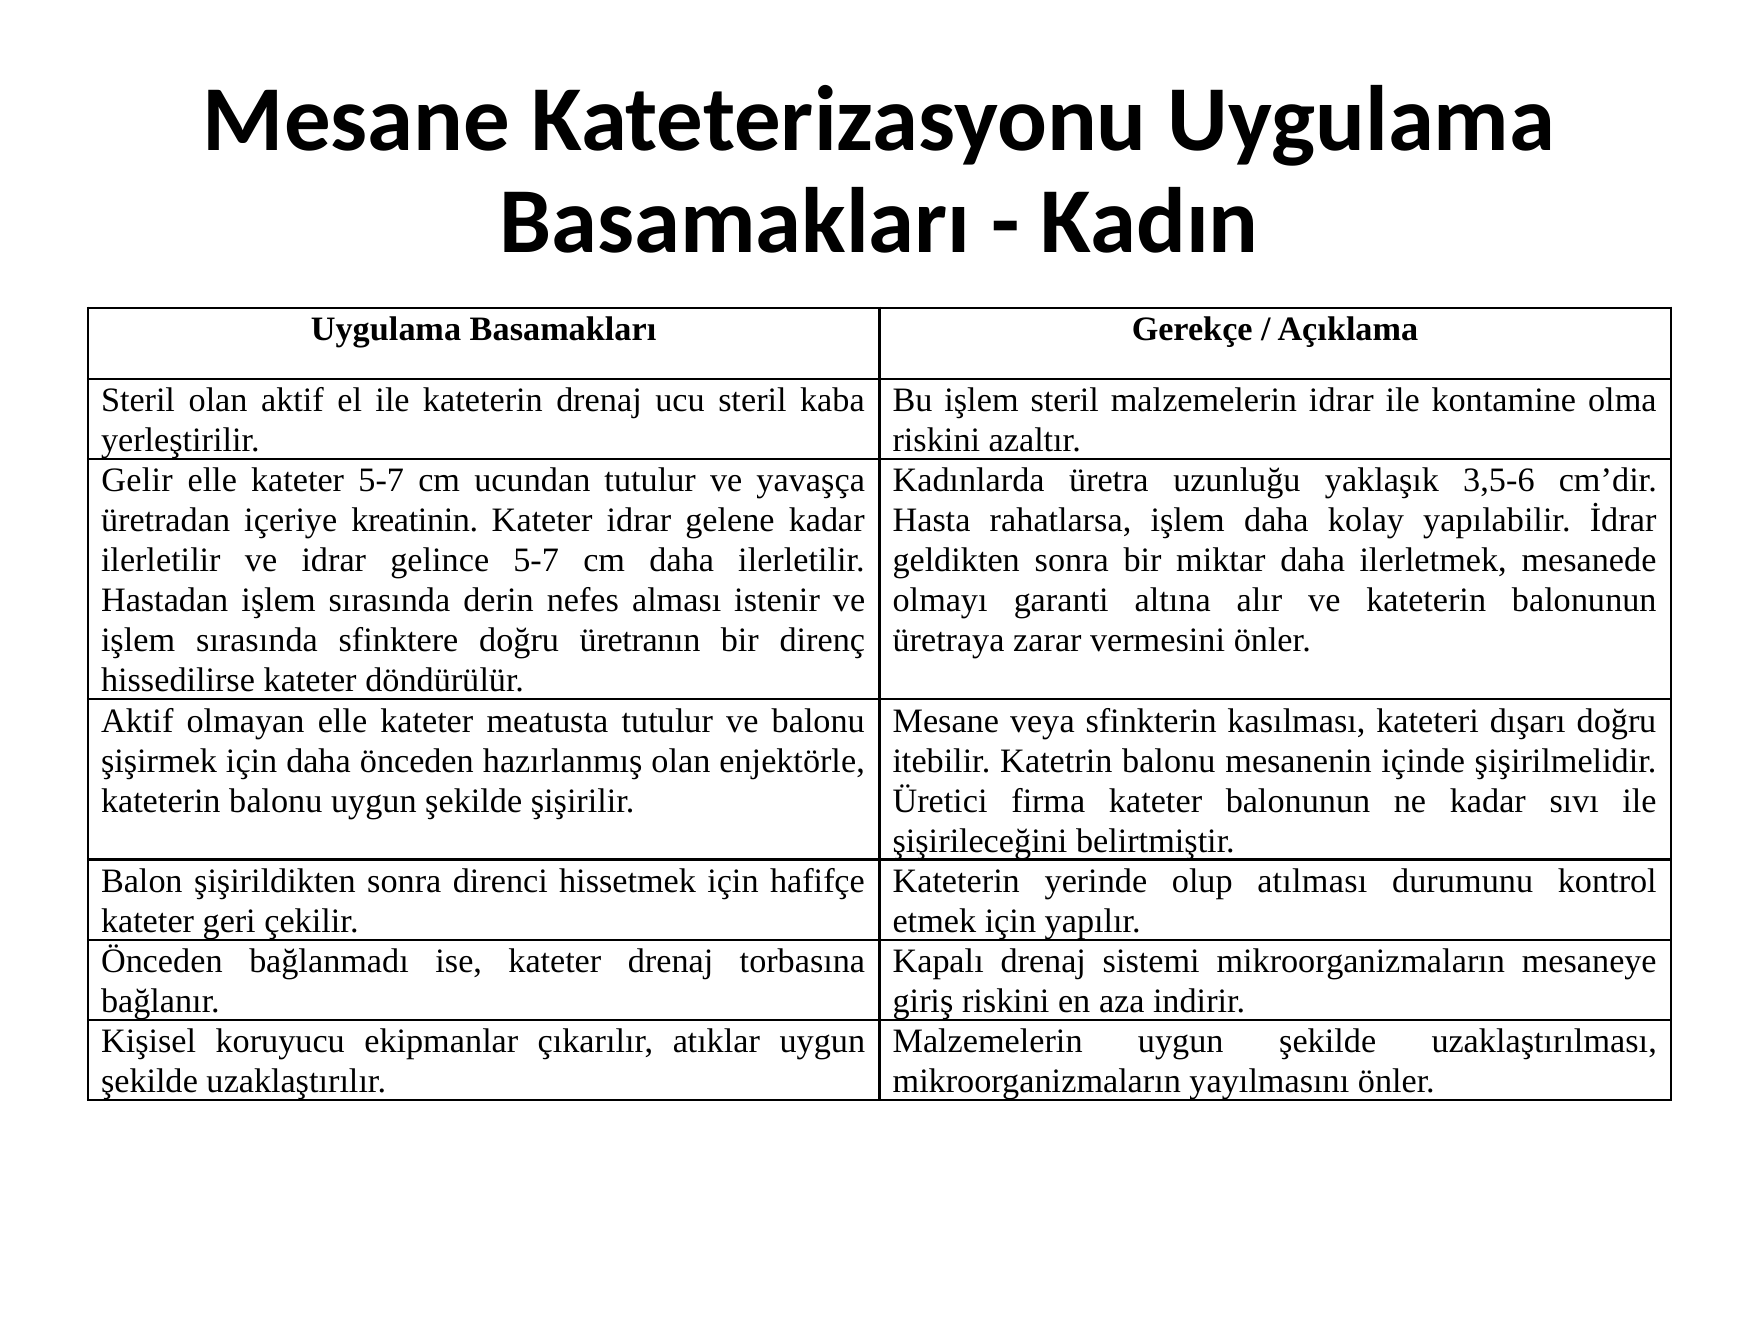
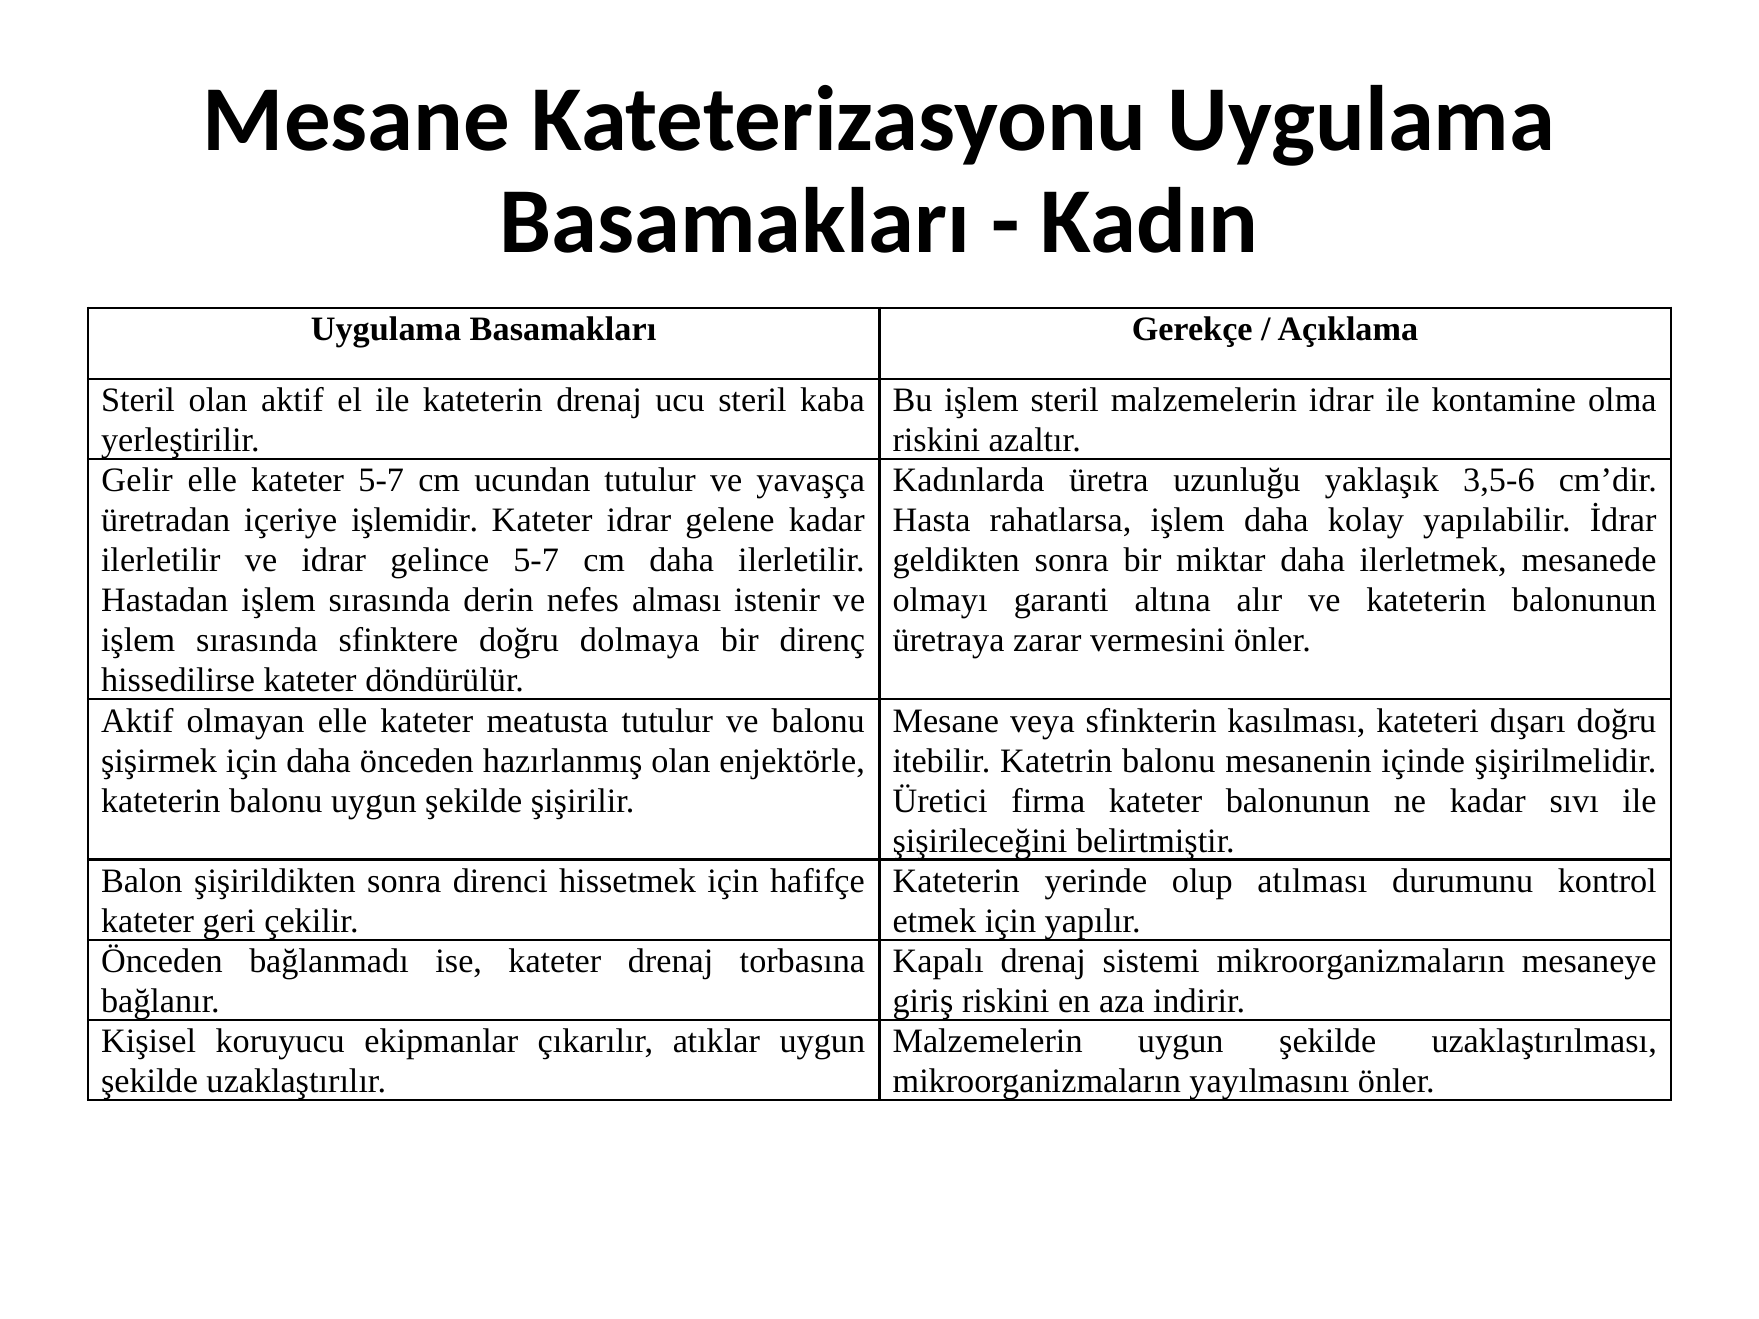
kreatinin: kreatinin -> işlemidir
üretranın: üretranın -> dolmaya
